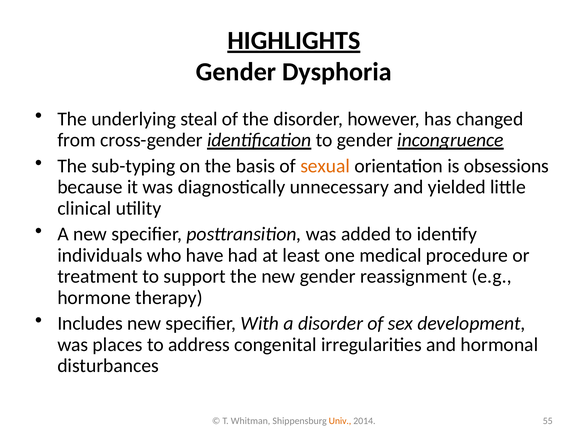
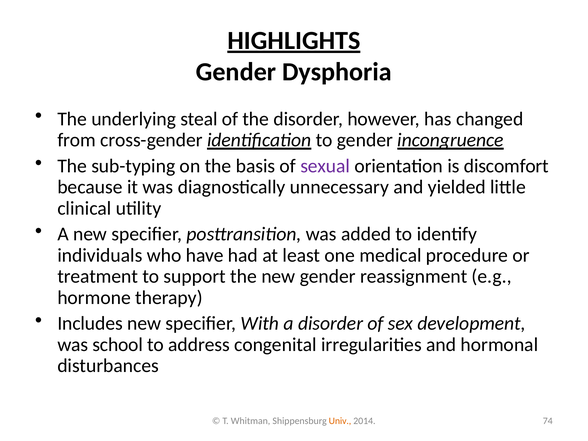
sexual colour: orange -> purple
obsessions: obsessions -> discomfort
places: places -> school
55: 55 -> 74
